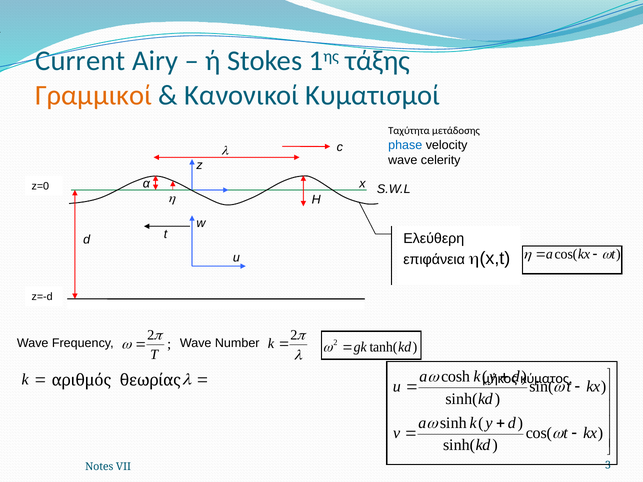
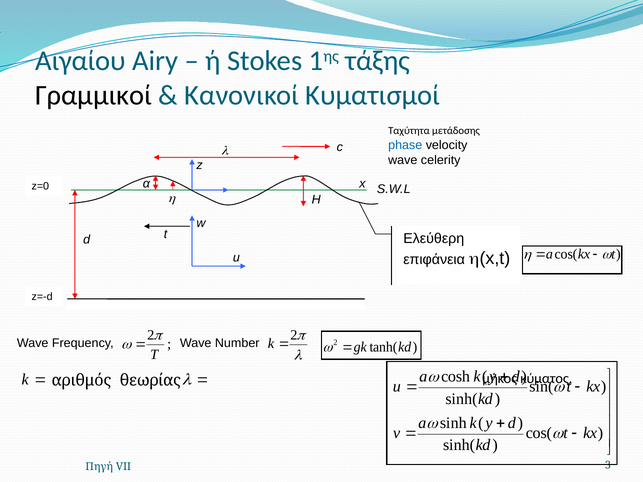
Current: Current -> Αιγαίου
Γραμμικοί colour: orange -> black
Notes: Notes -> Πηγή
